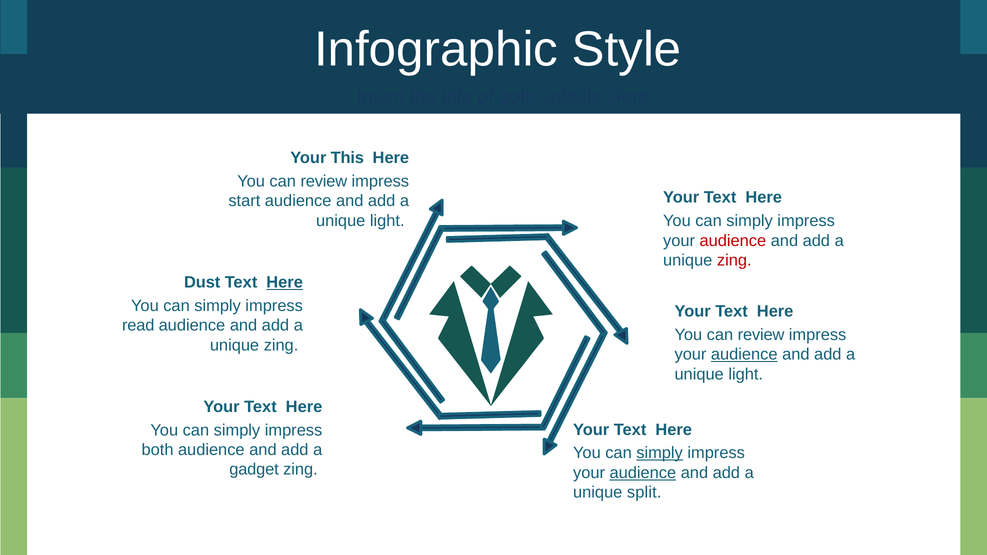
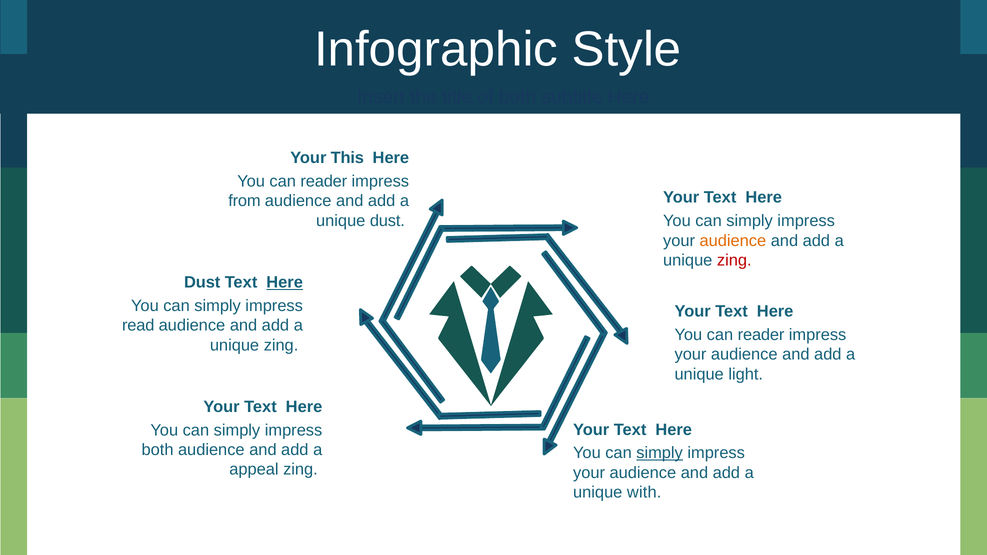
review at (324, 181): review -> reader
start: start -> from
light at (387, 221): light -> dust
audience at (733, 241) colour: red -> orange
review at (761, 335): review -> reader
audience at (744, 354) underline: present -> none
gadget: gadget -> appeal
audience at (643, 473) underline: present -> none
split: split -> with
